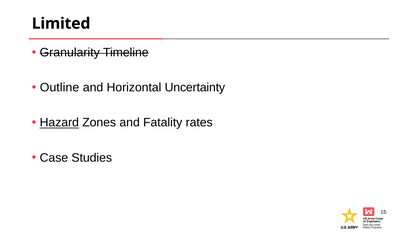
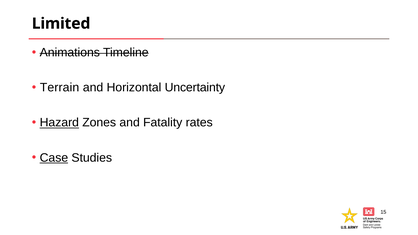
Granularity: Granularity -> Animations
Outline: Outline -> Terrain
Case underline: none -> present
